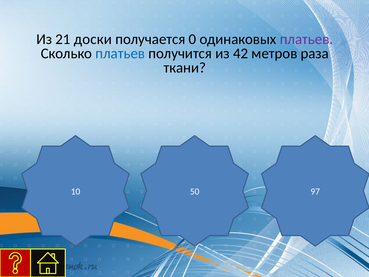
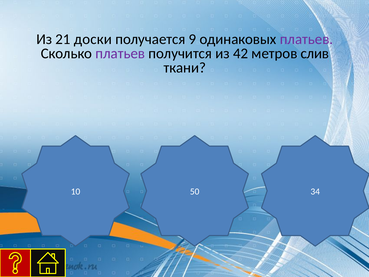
0: 0 -> 9
платьев at (120, 53) colour: blue -> purple
раза: раза -> слив
97: 97 -> 34
